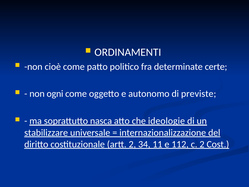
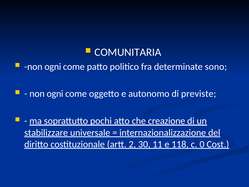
ORDINAMENTI: ORDINAMENTI -> COMUNITARIA
cioè at (53, 67): cioè -> ogni
certe: certe -> sono
nasca: nasca -> pochi
ideologie: ideologie -> creazione
34: 34 -> 30
112: 112 -> 118
c 2: 2 -> 0
